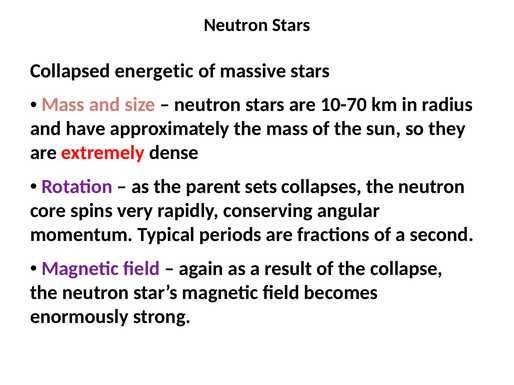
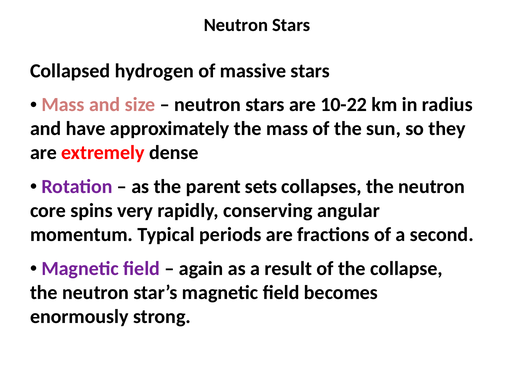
energetic: energetic -> hydrogen
10-70: 10-70 -> 10-22
